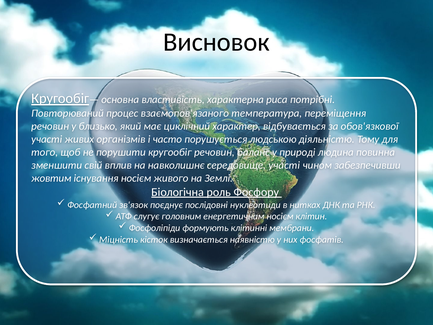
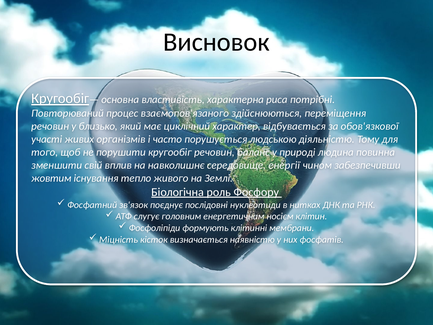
температура: температура -> здійснюються
середовище участі: участі -> енергії
існування носієм: носієм -> тепло
